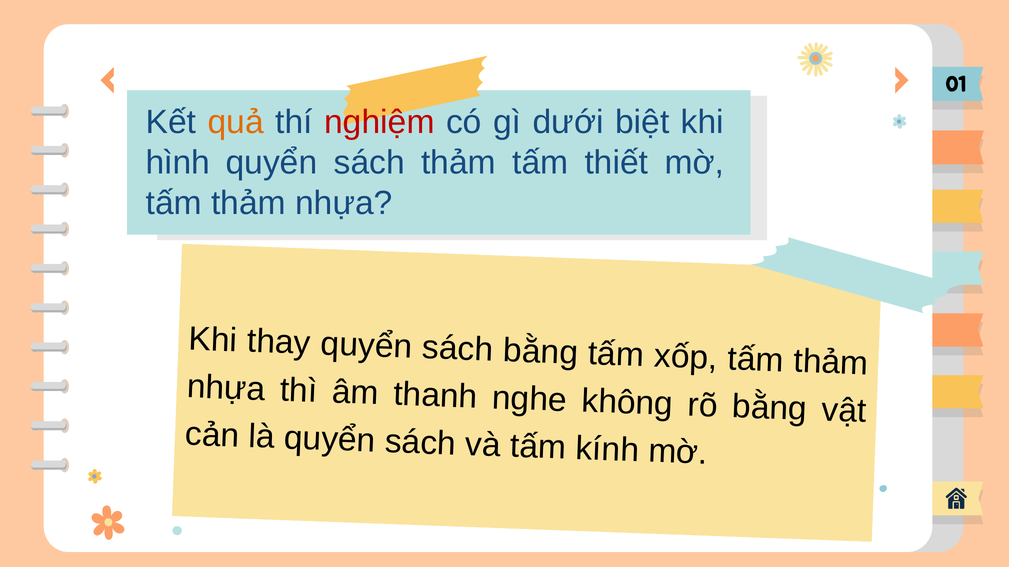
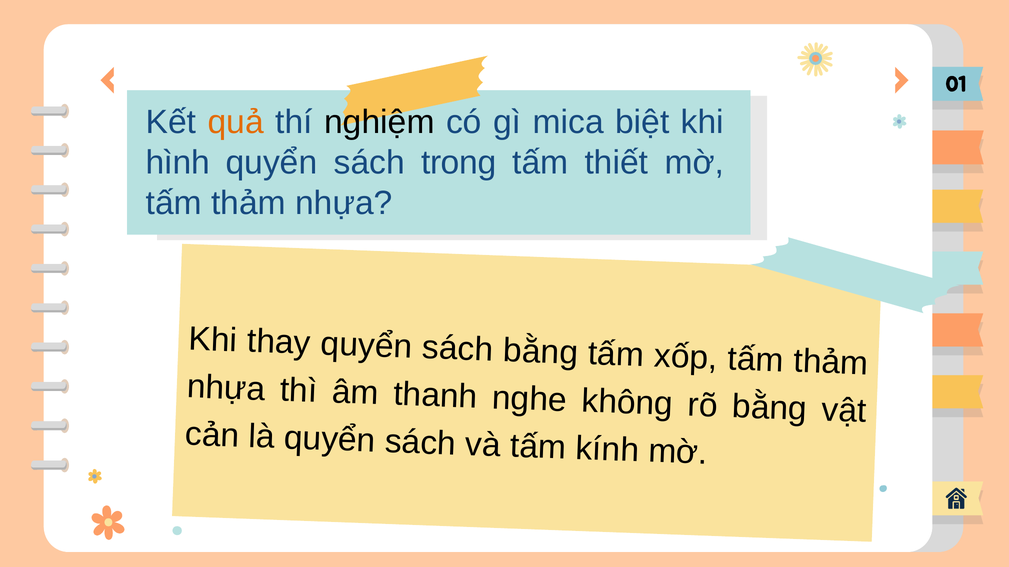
nghiệm colour: red -> black
dưới: dưới -> mica
sách thảm: thảm -> trong
